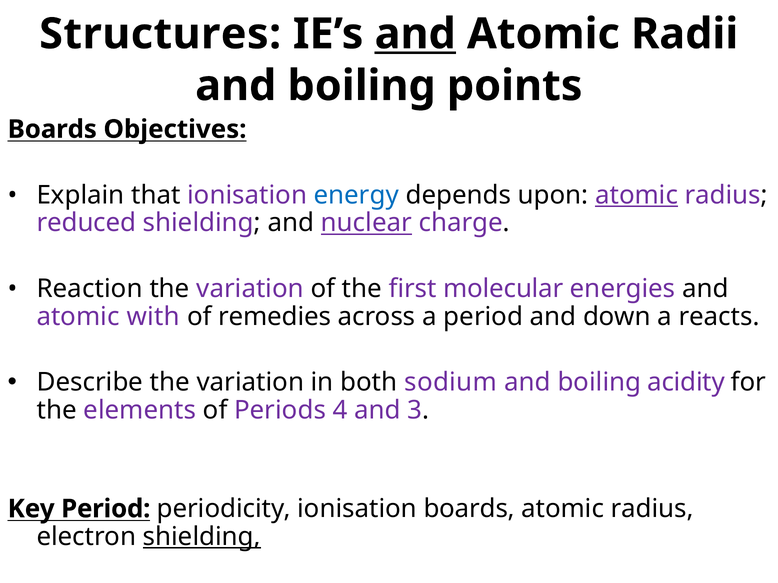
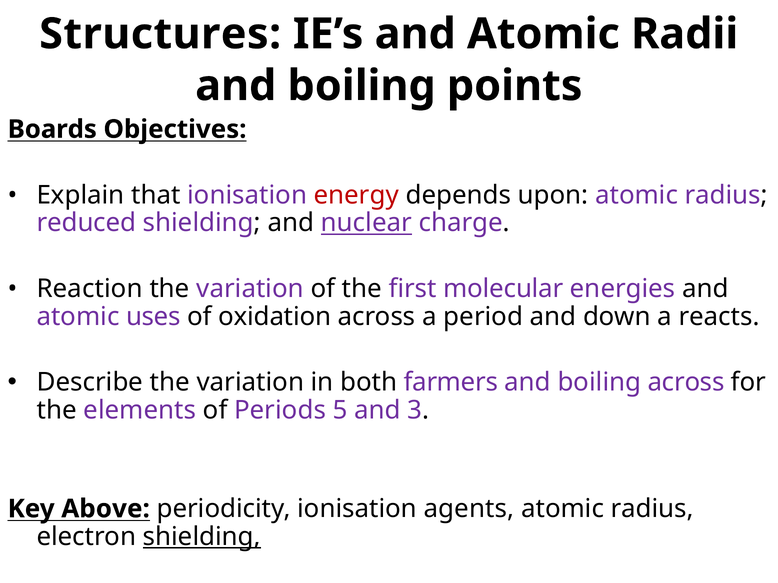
and at (415, 34) underline: present -> none
energy colour: blue -> red
atomic at (637, 195) underline: present -> none
with: with -> uses
remedies: remedies -> oxidation
sodium: sodium -> farmers
boiling acidity: acidity -> across
4: 4 -> 5
Key Period: Period -> Above
ionisation boards: boards -> agents
